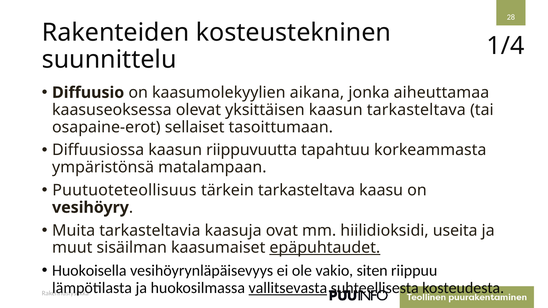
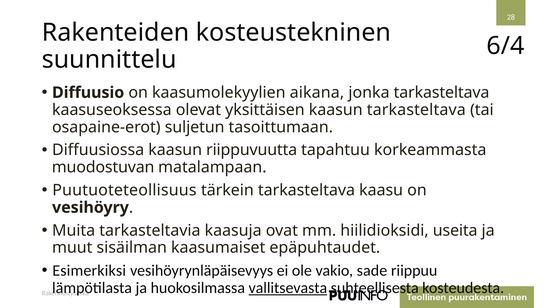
1/4: 1/4 -> 6/4
jonka aiheuttamaa: aiheuttamaa -> tarkasteltava
sellaiset: sellaiset -> suljetun
ympäristönsä: ympäristönsä -> muodostuvan
epäpuhtaudet underline: present -> none
Huokoisella: Huokoisella -> Esimerkiksi
siten: siten -> sade
